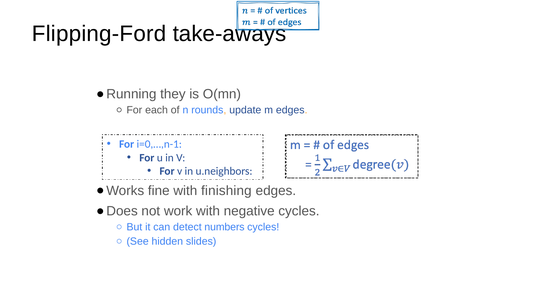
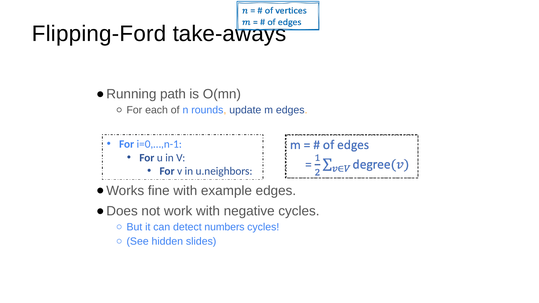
they: they -> path
finishing: finishing -> example
